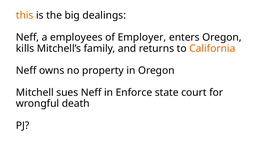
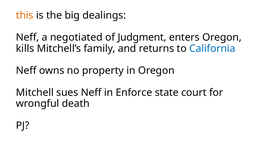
employees: employees -> negotiated
Employer: Employer -> Judgment
California colour: orange -> blue
